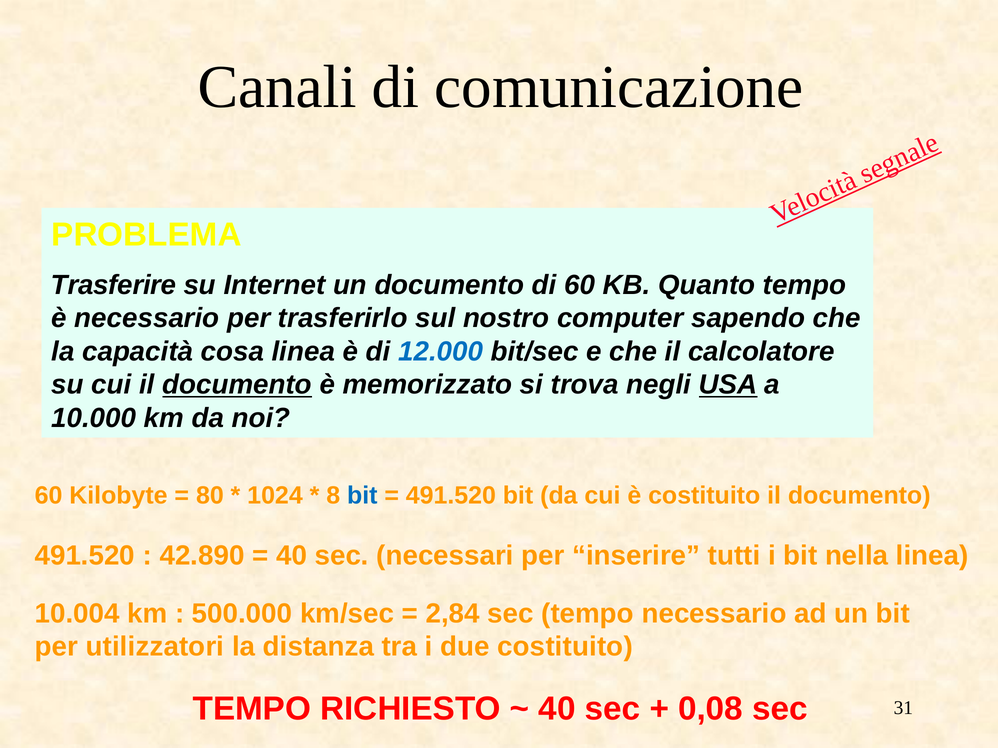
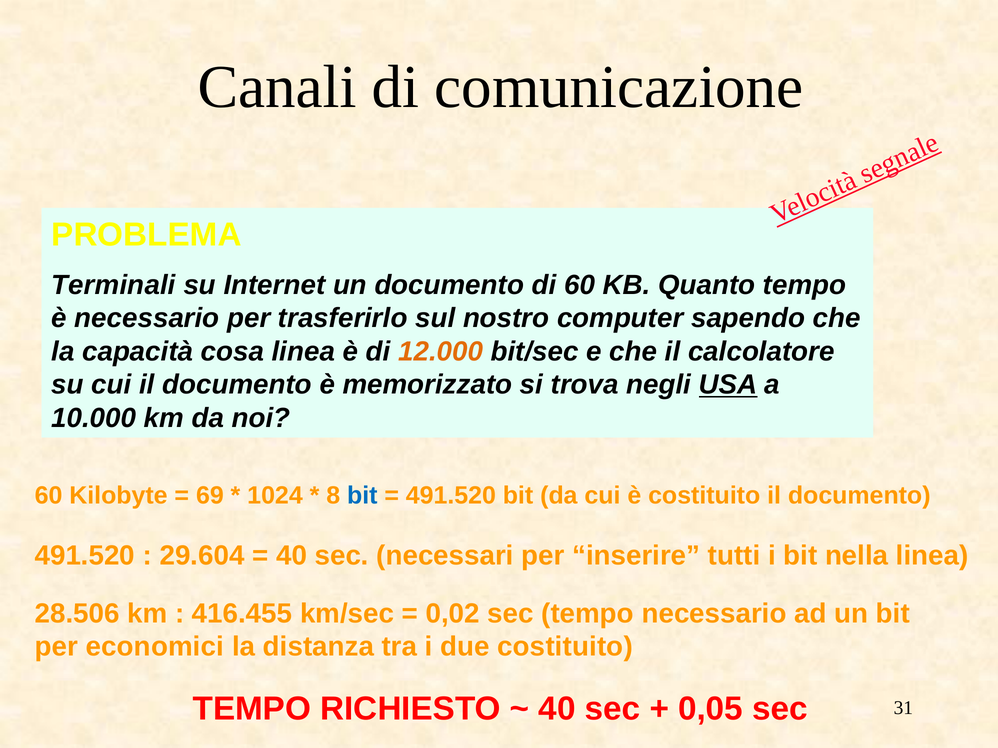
Trasferire: Trasferire -> Terminali
12.000 colour: blue -> orange
documento at (237, 385) underline: present -> none
80: 80 -> 69
42.890: 42.890 -> 29.604
10.004: 10.004 -> 28.506
500.000: 500.000 -> 416.455
2,84: 2,84 -> 0,02
utilizzatori: utilizzatori -> economici
0,08: 0,08 -> 0,05
